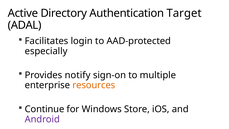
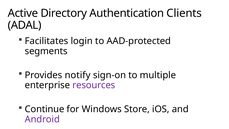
Target: Target -> Clients
especially: especially -> segments
resources colour: orange -> purple
